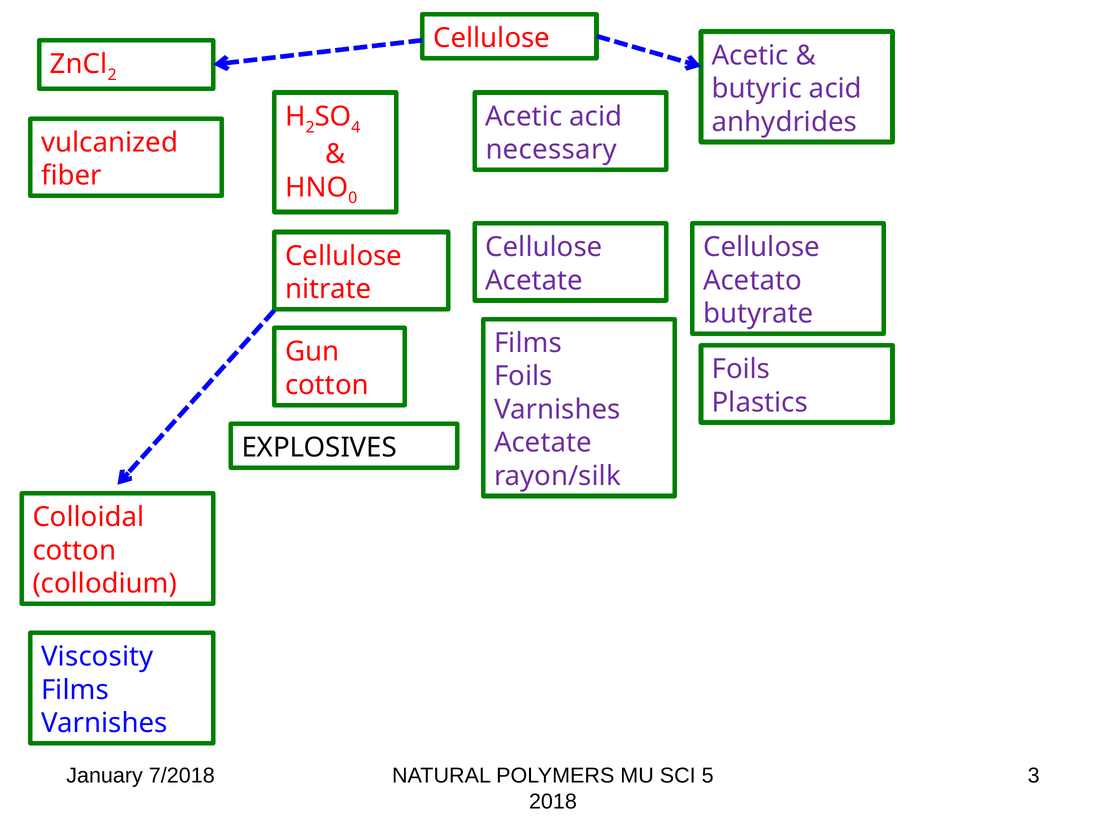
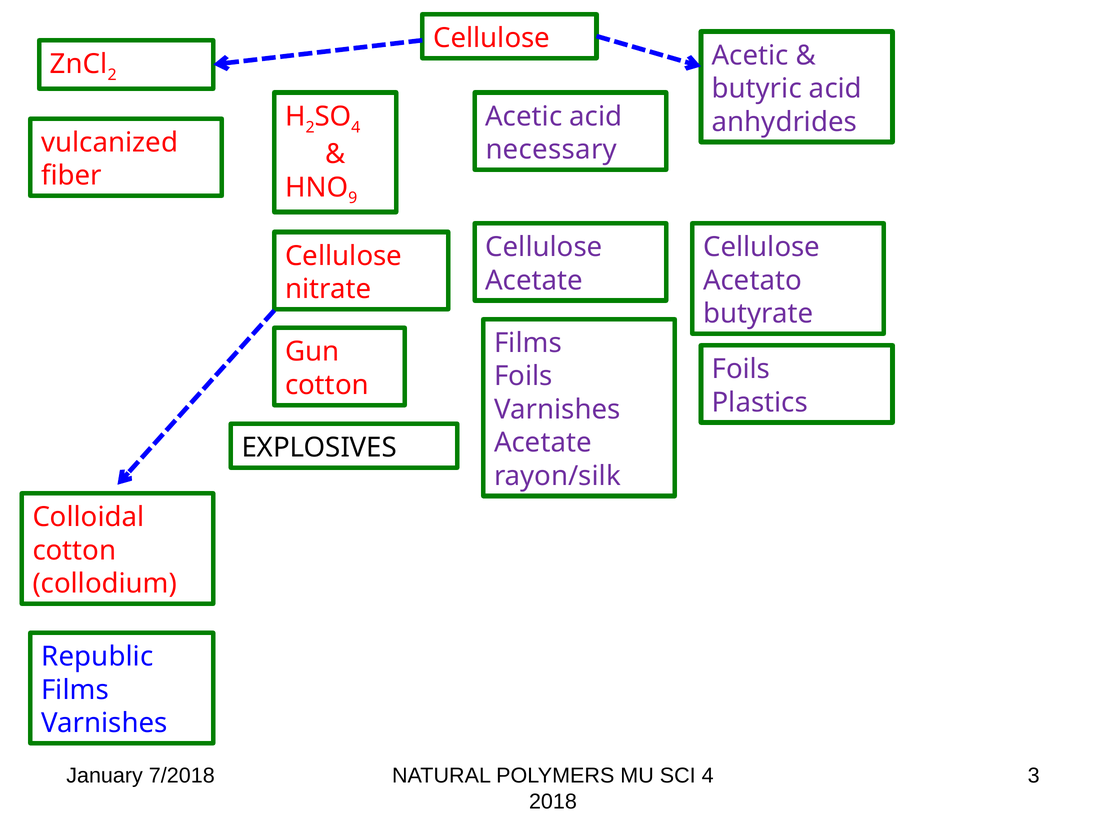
0: 0 -> 9
Viscosity: Viscosity -> Republic
SCI 5: 5 -> 4
